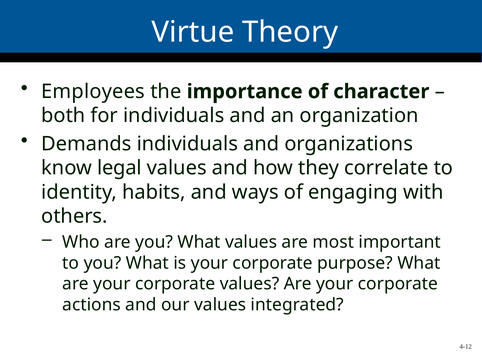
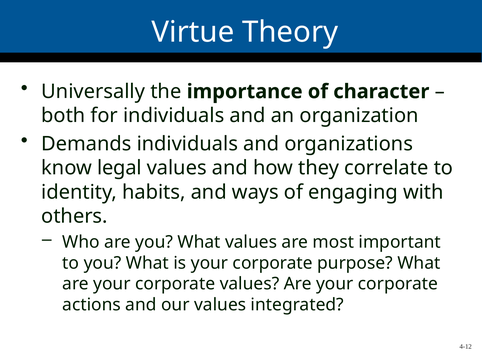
Employees: Employees -> Universally
